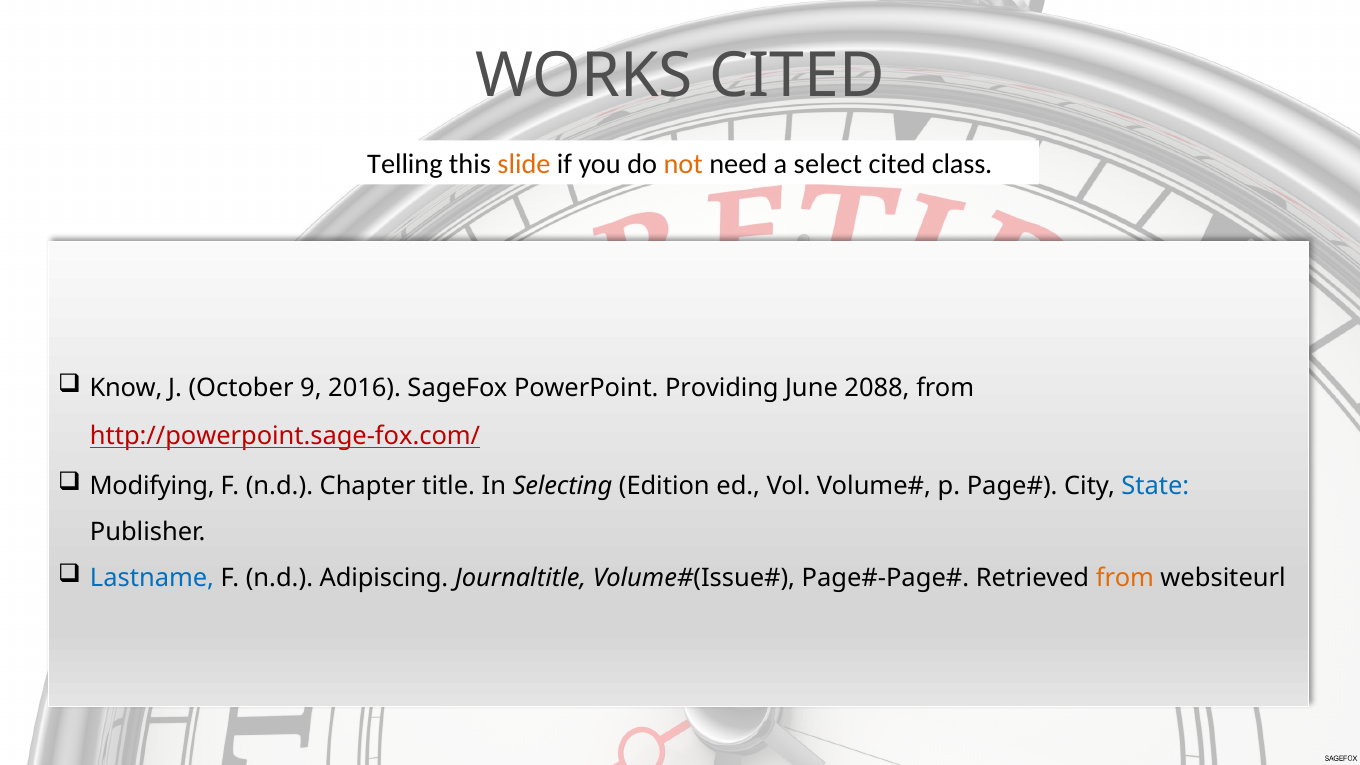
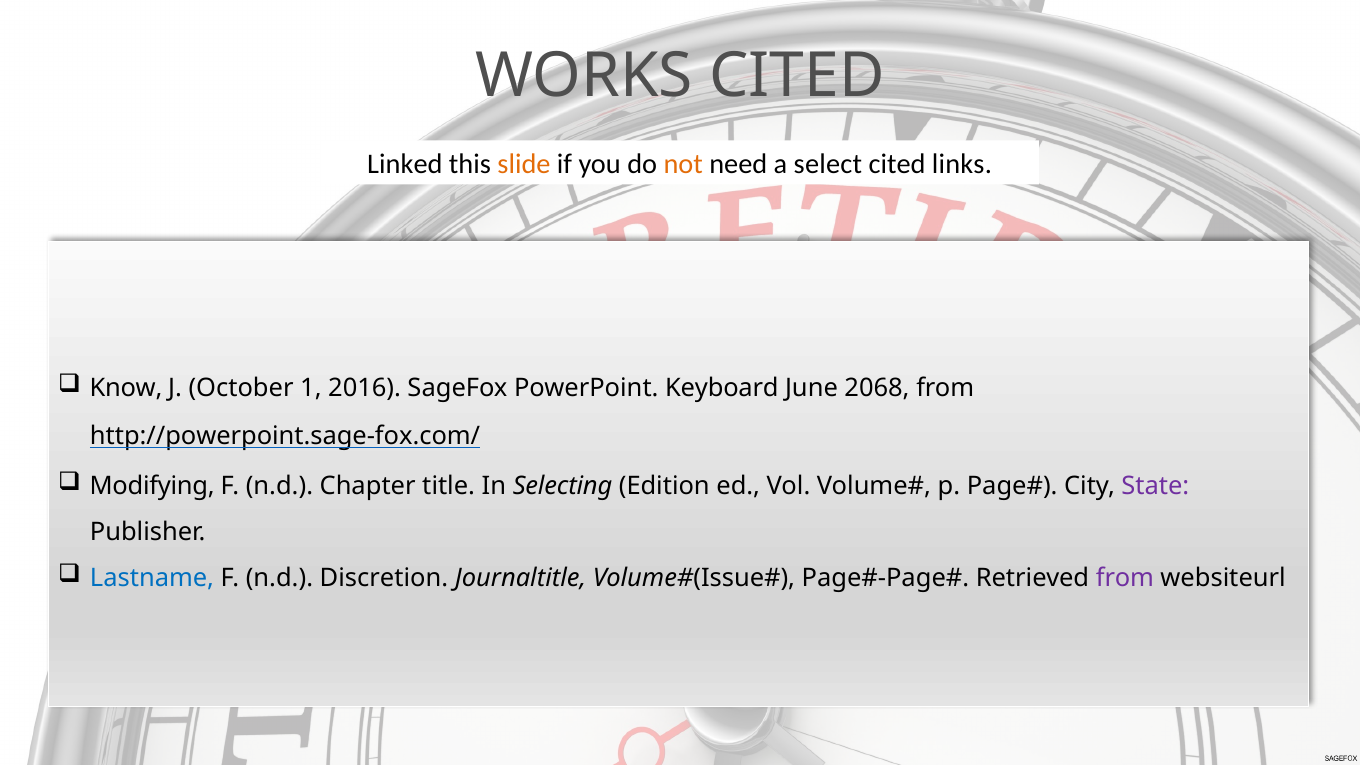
Telling: Telling -> Linked
class: class -> links
9: 9 -> 1
Providing: Providing -> Keyboard
2088: 2088 -> 2068
http://powerpoint.sage-fox.com/ colour: red -> black
State colour: blue -> purple
Adipiscing: Adipiscing -> Discretion
from at (1125, 578) colour: orange -> purple
